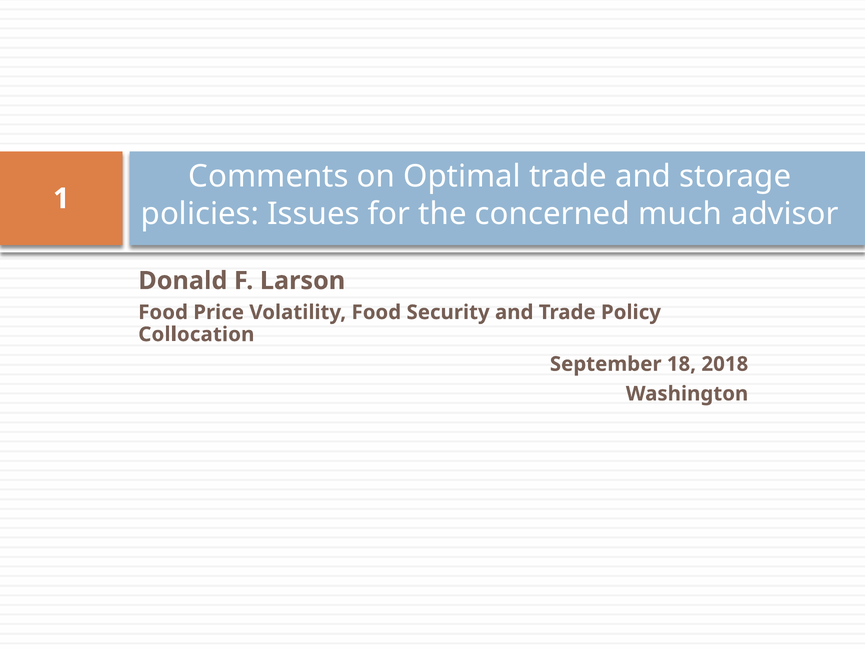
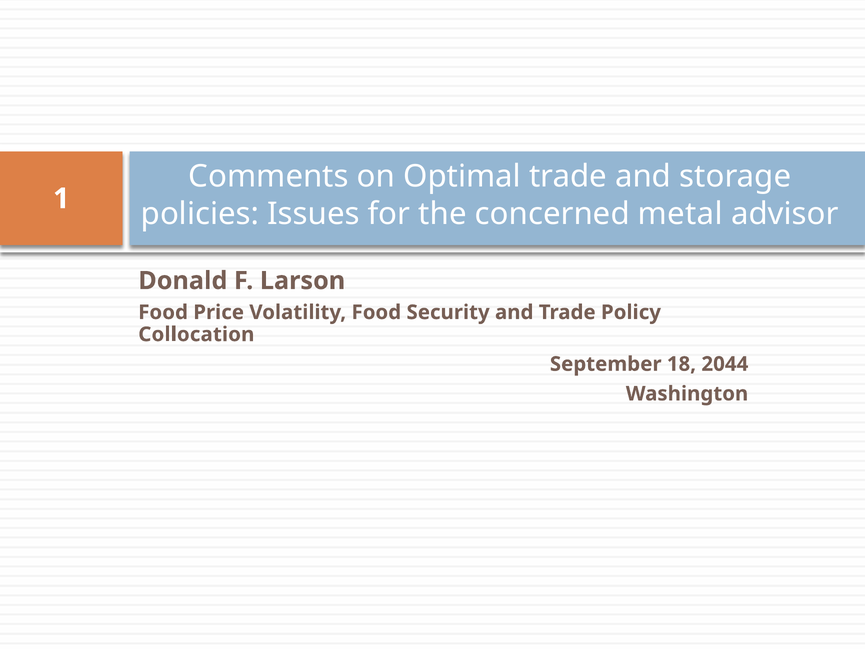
much: much -> metal
2018: 2018 -> 2044
